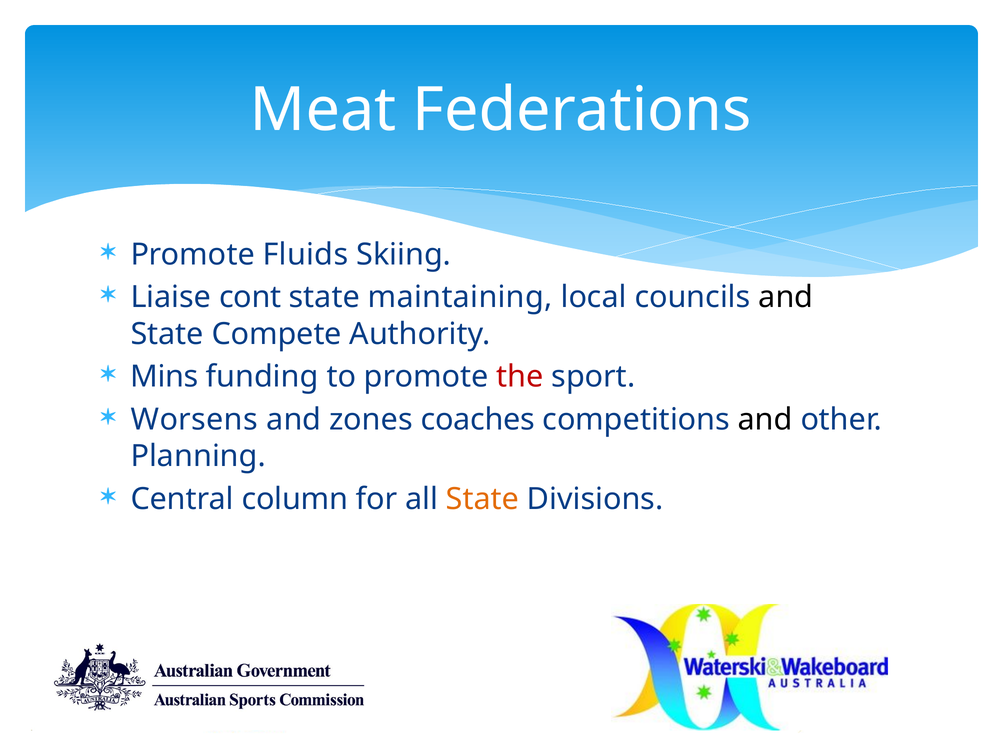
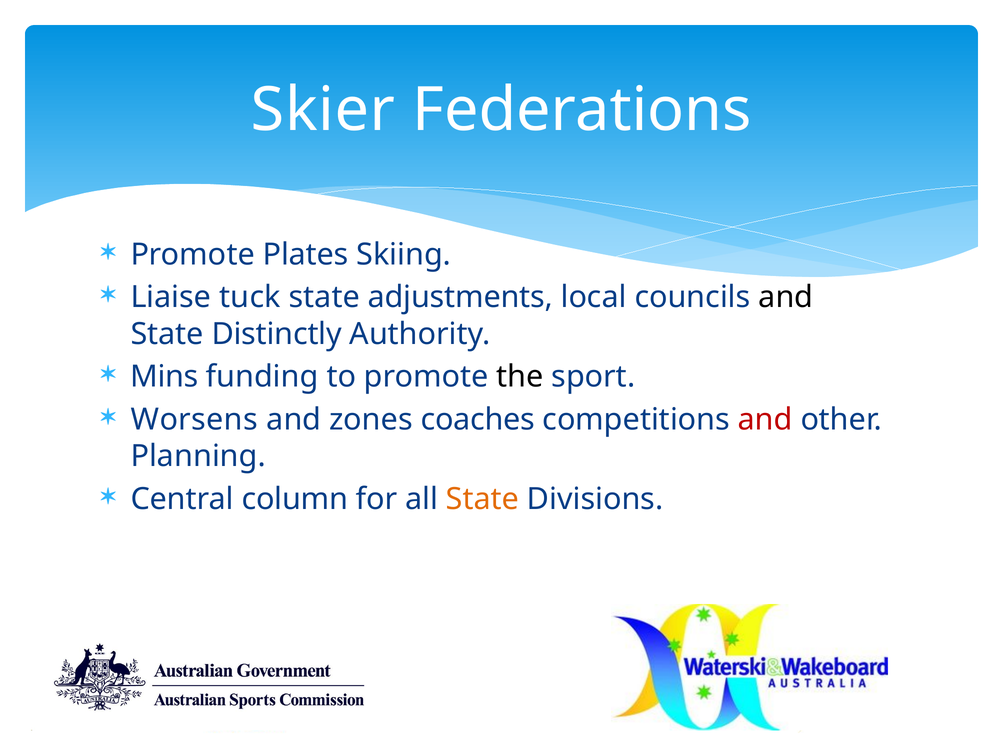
Meat: Meat -> Skier
Fluids: Fluids -> Plates
cont: cont -> tuck
maintaining: maintaining -> adjustments
Compete: Compete -> Distinctly
the colour: red -> black
and at (765, 420) colour: black -> red
